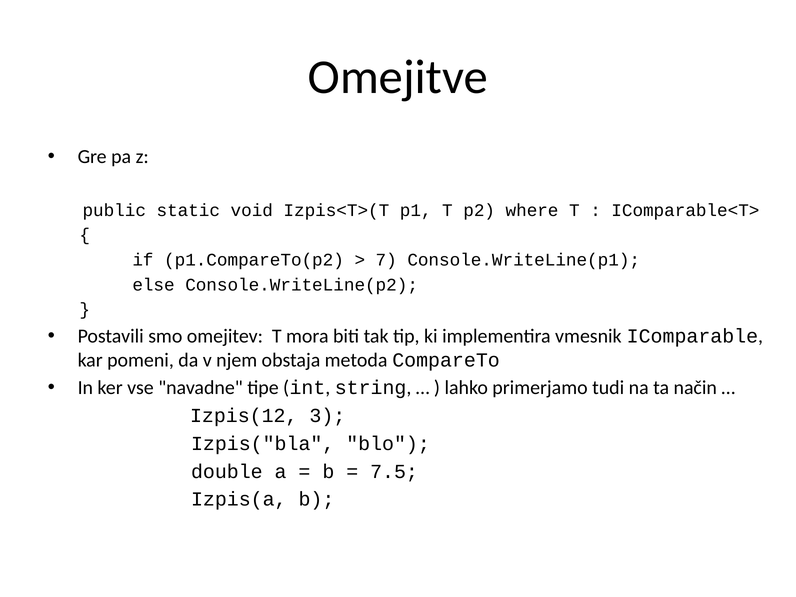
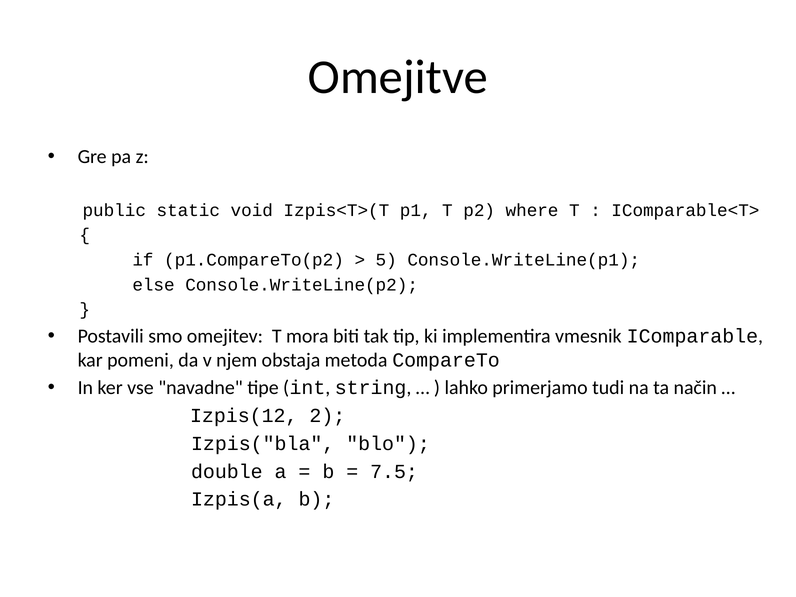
7: 7 -> 5
3: 3 -> 2
